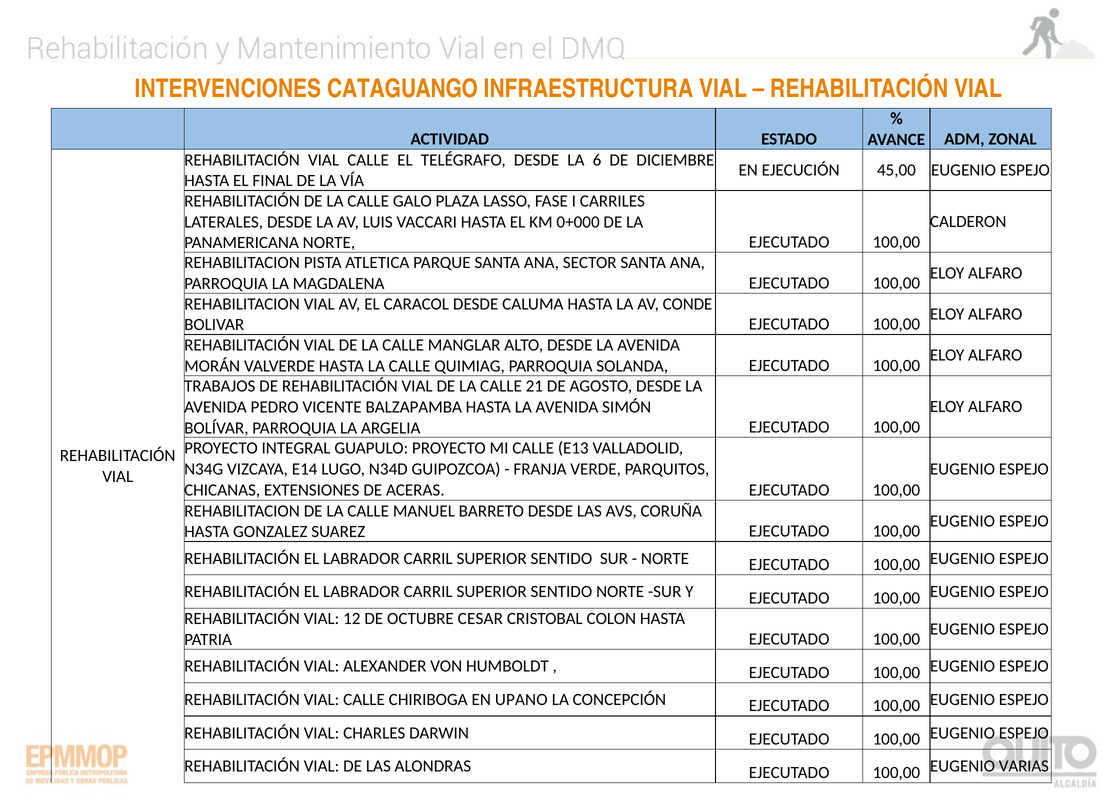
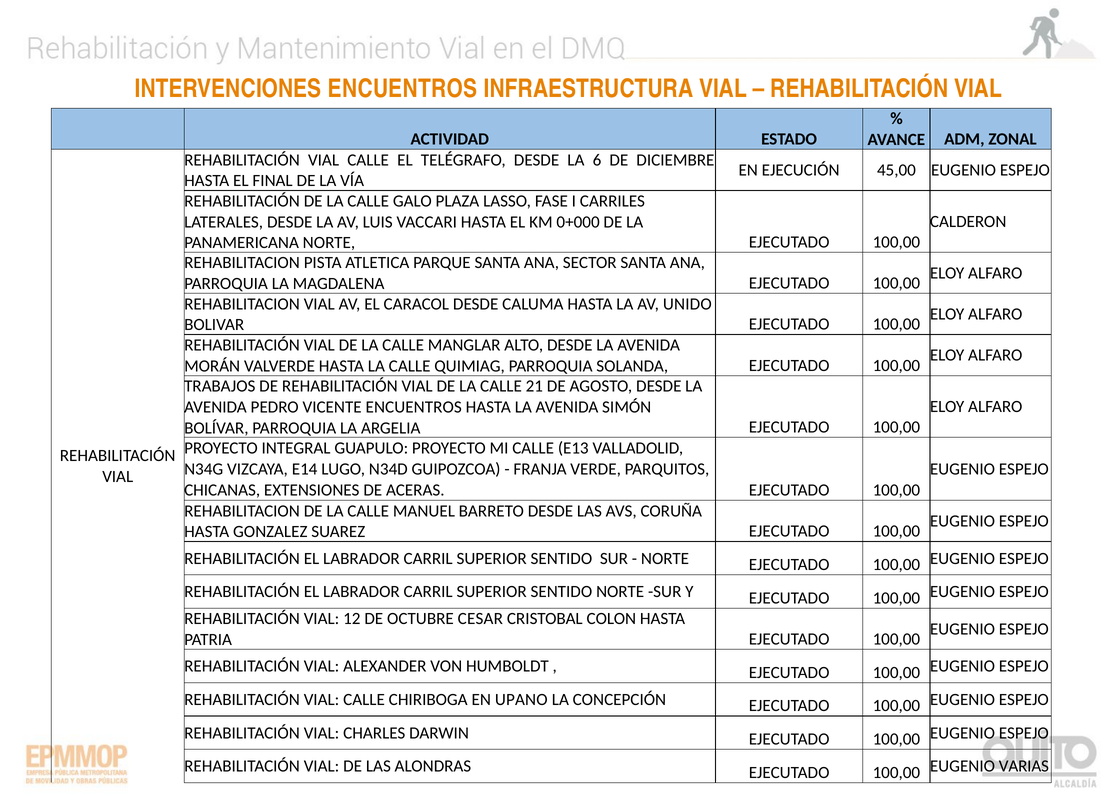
INTERVENCIONES CATAGUANGO: CATAGUANGO -> ENCUENTROS
CONDE: CONDE -> UNIDO
VICENTE BALZAPAMBA: BALZAPAMBA -> ENCUENTROS
